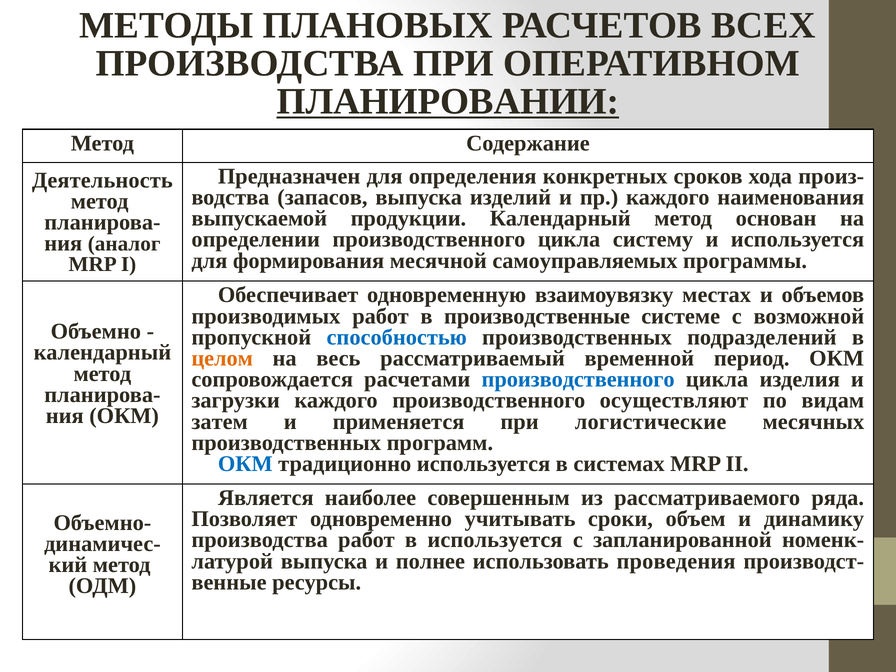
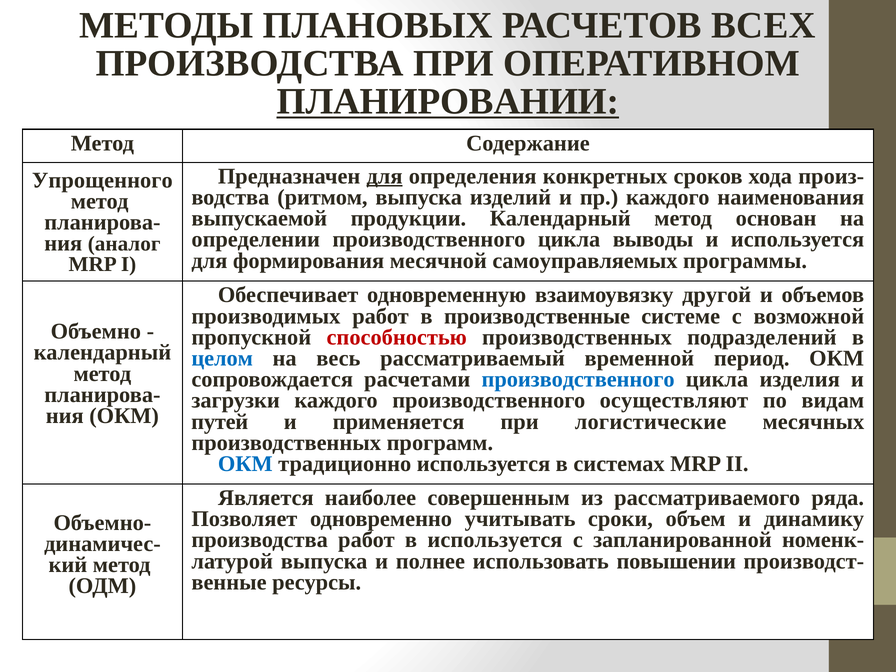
для at (385, 176) underline: none -> present
Деятельность: Деятельность -> Упрощенного
запасов: запасов -> ритмом
систему: систему -> выводы
местах: местах -> другой
способностью colour: blue -> red
целом colour: orange -> blue
затем: затем -> путей
проведения: проведения -> повышении
